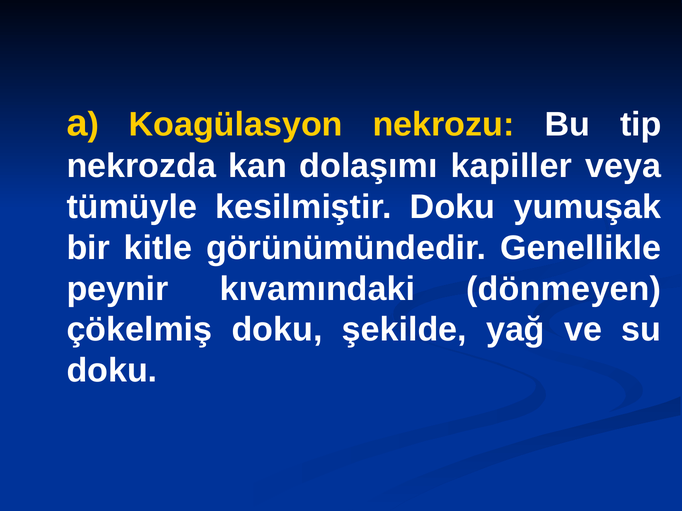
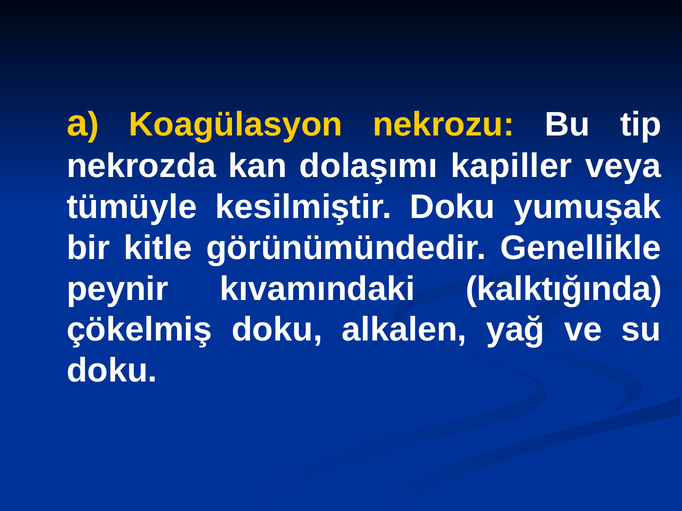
dönmeyen: dönmeyen -> kalktığında
şekilde: şekilde -> alkalen
